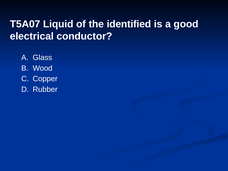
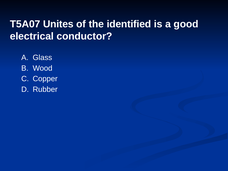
Liquid: Liquid -> Unites
